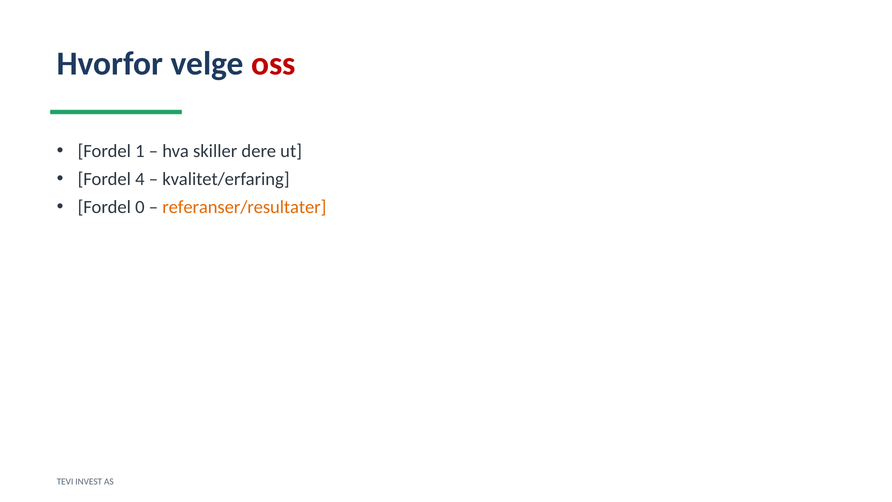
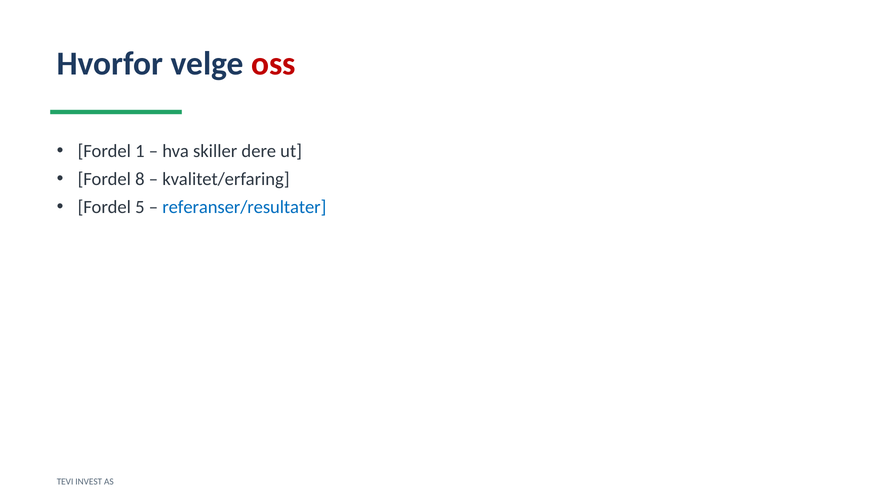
4: 4 -> 8
0: 0 -> 5
referanser/resultater colour: orange -> blue
